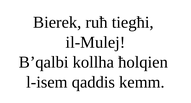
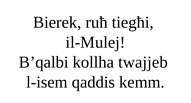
ħolqien: ħolqien -> twajjeb
